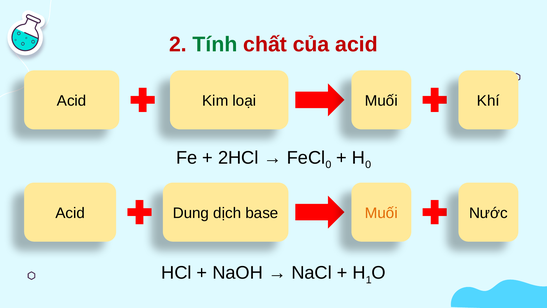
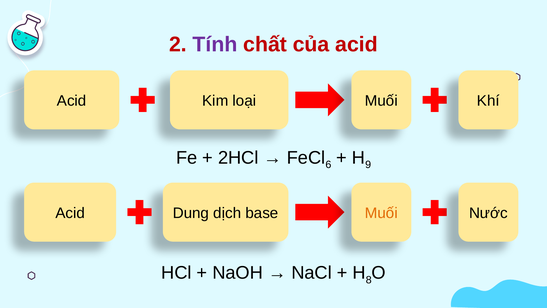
Tính colour: green -> purple
0 at (328, 165): 0 -> 6
0 at (368, 165): 0 -> 9
1: 1 -> 8
